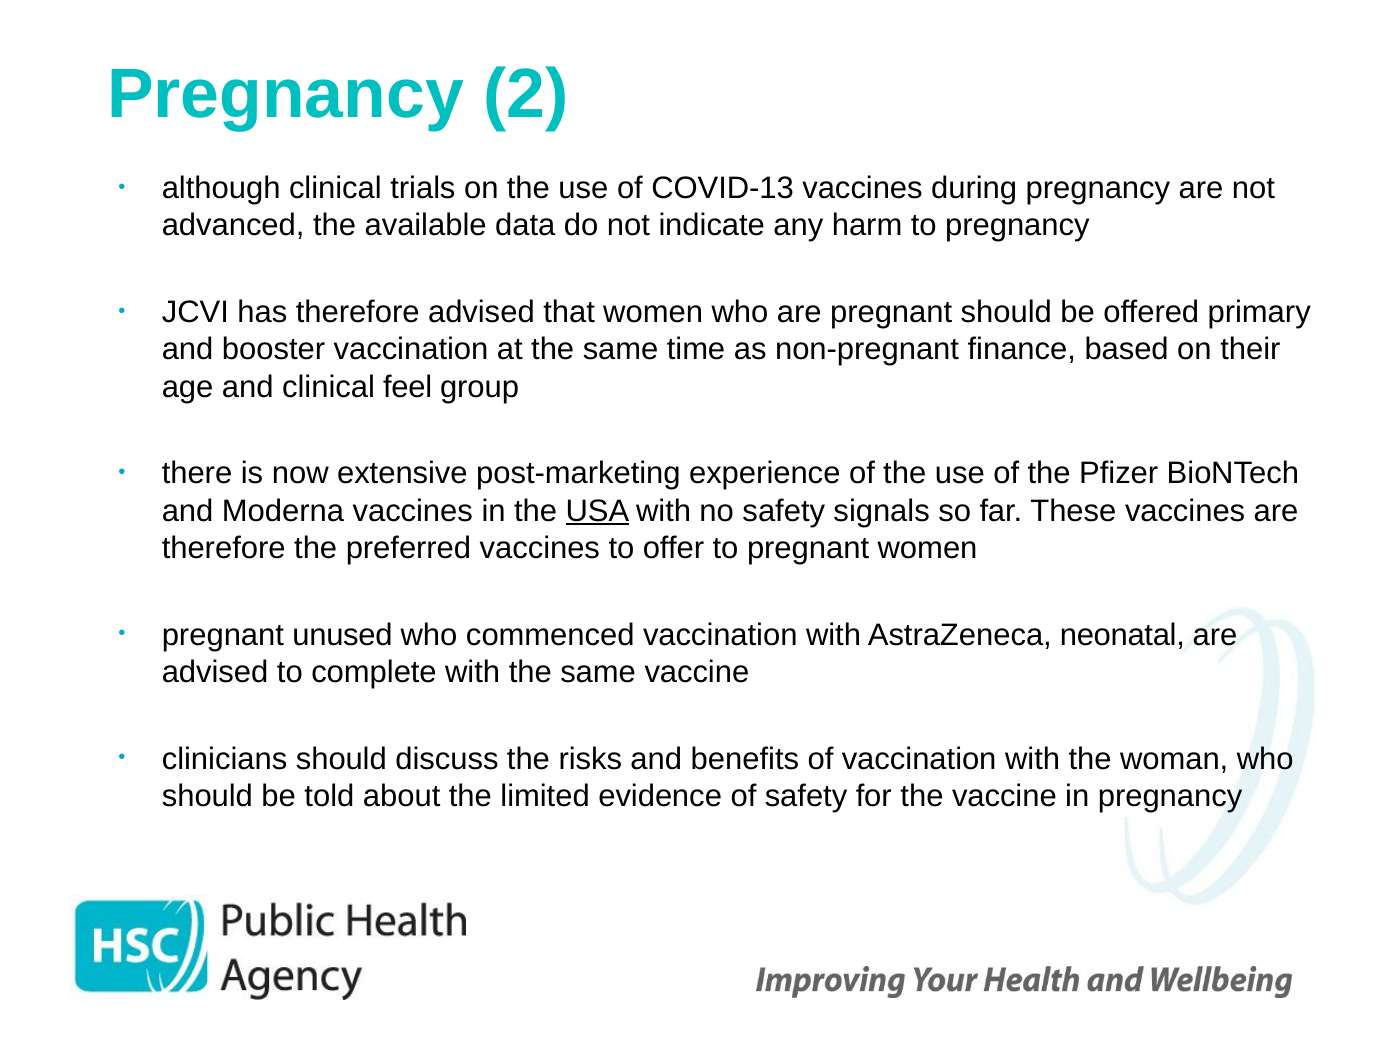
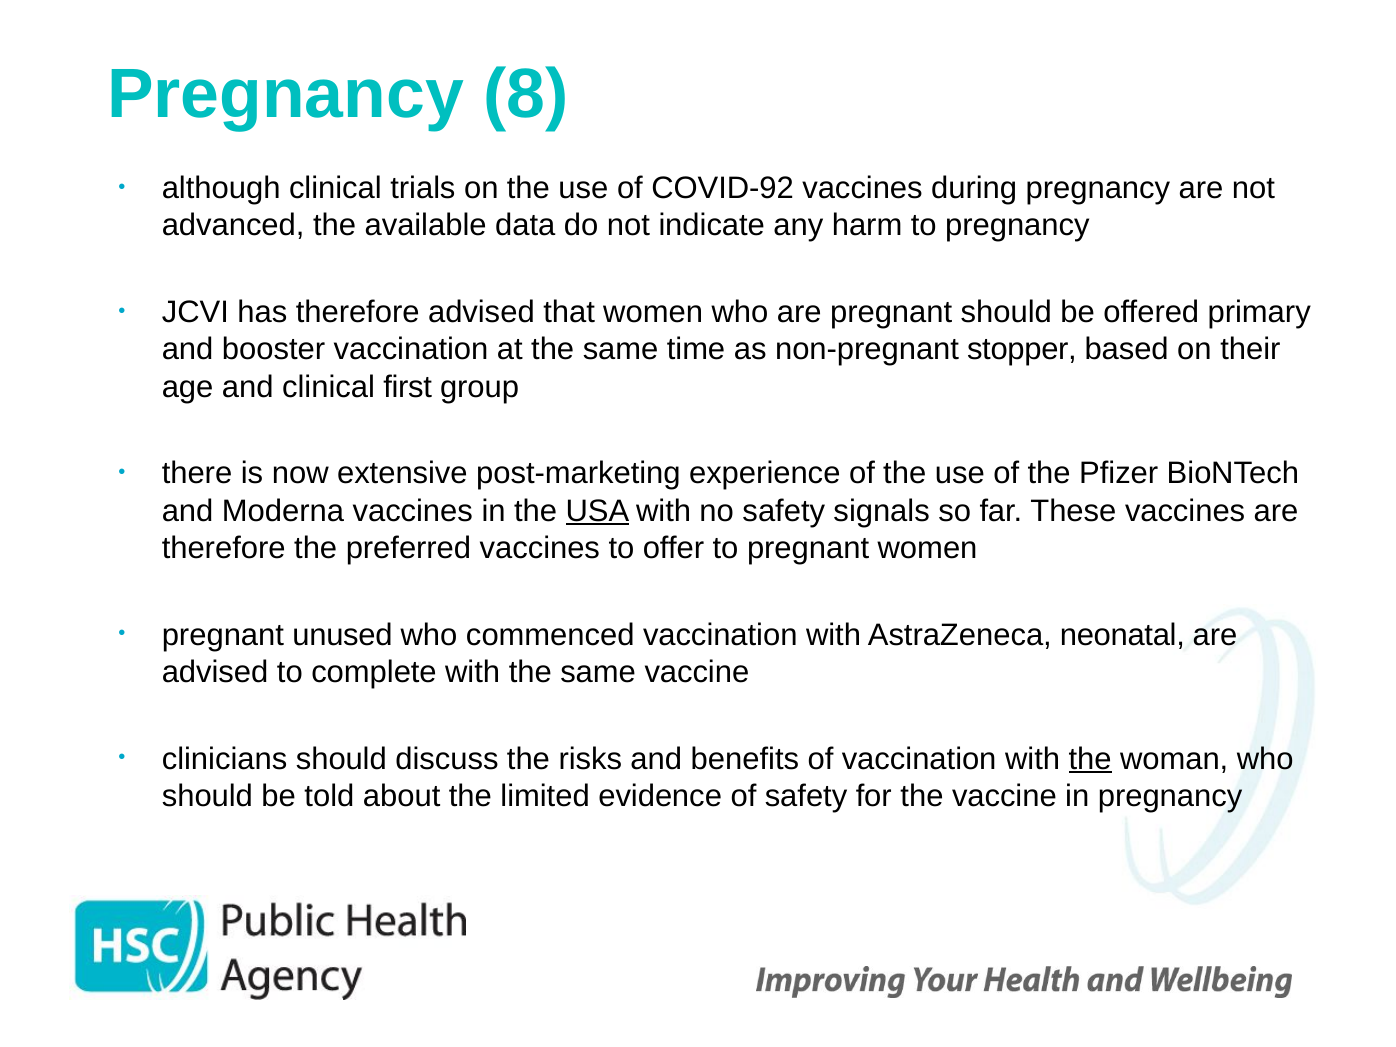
2: 2 -> 8
COVID-13: COVID-13 -> COVID-92
finance: finance -> stopper
feel: feel -> first
the at (1090, 759) underline: none -> present
